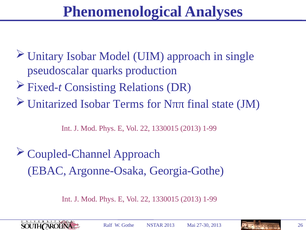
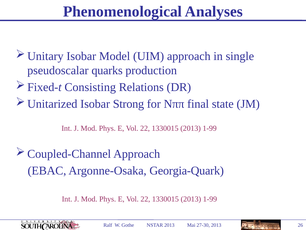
Terms: Terms -> Strong
Georgia-Gothe: Georgia-Gothe -> Georgia-Quark
